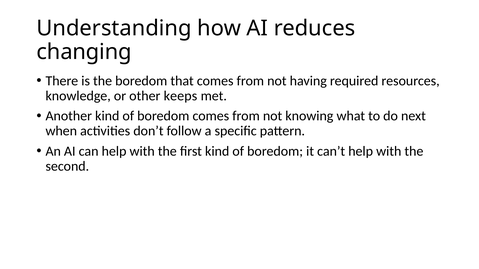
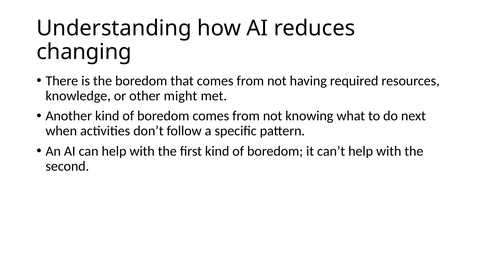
keeps: keeps -> might
